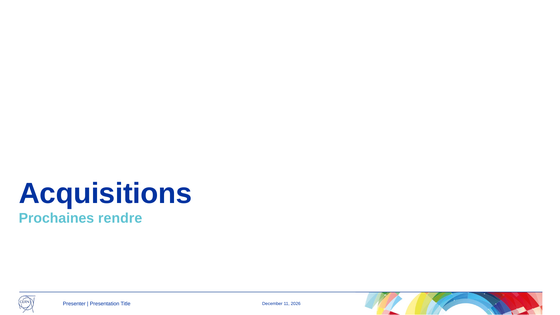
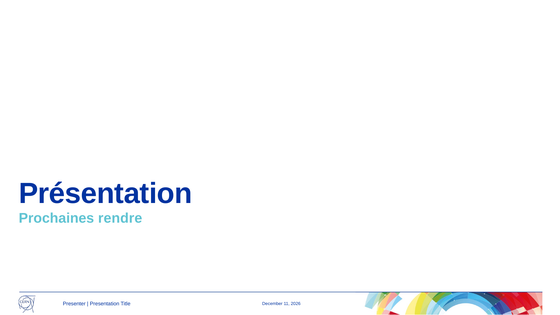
Acquisitions: Acquisitions -> Présentation
